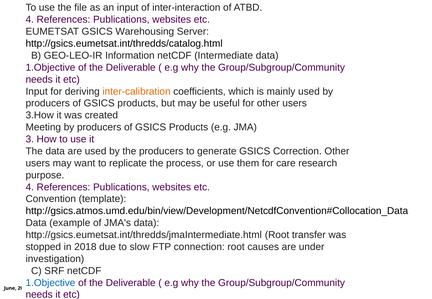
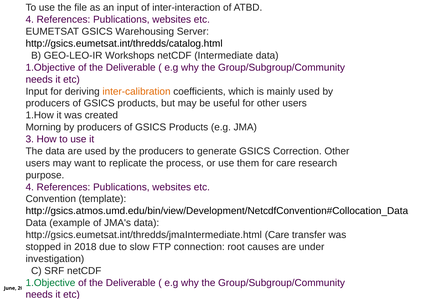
Information: Information -> Workshops
3.How: 3.How -> 1.How
Meeting: Meeting -> Morning
http://gsics.eumetsat.int/thredds/jmaIntermediate.html Root: Root -> Care
1.Objective at (50, 283) colour: blue -> green
